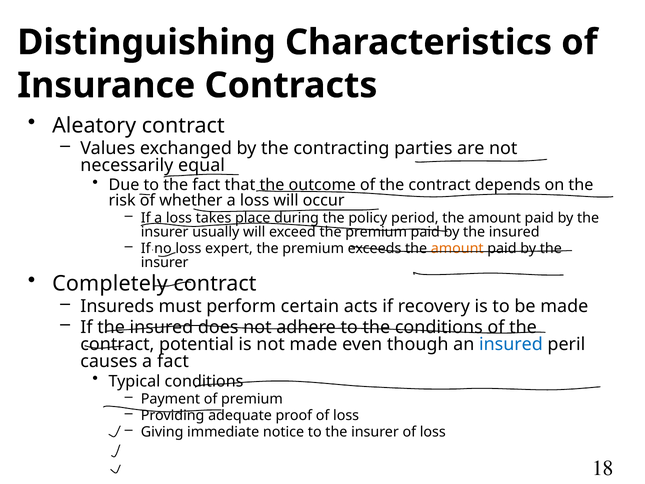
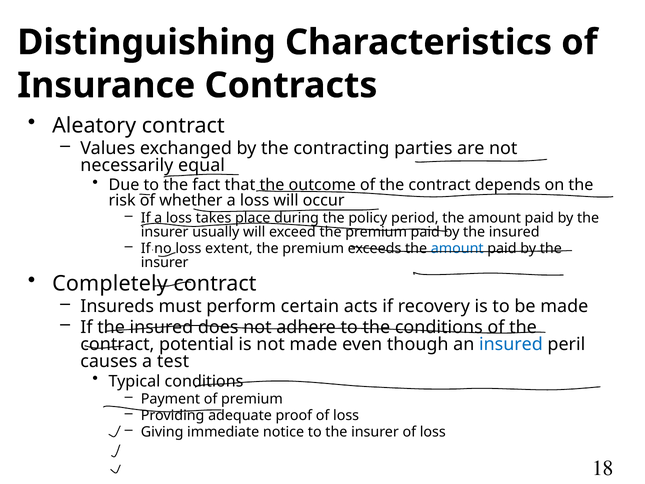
expert: expert -> extent
amount at (457, 248) colour: orange -> blue
a fact: fact -> test
